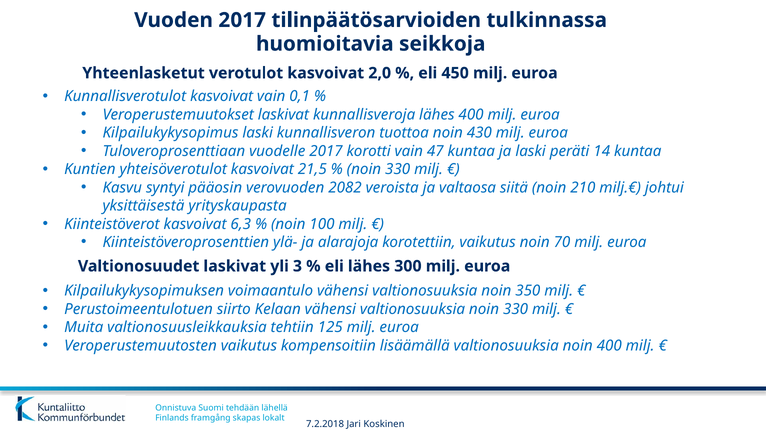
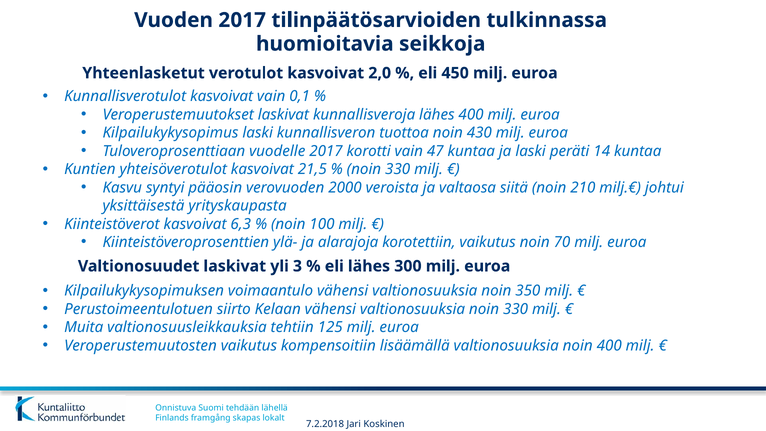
2082: 2082 -> 2000
